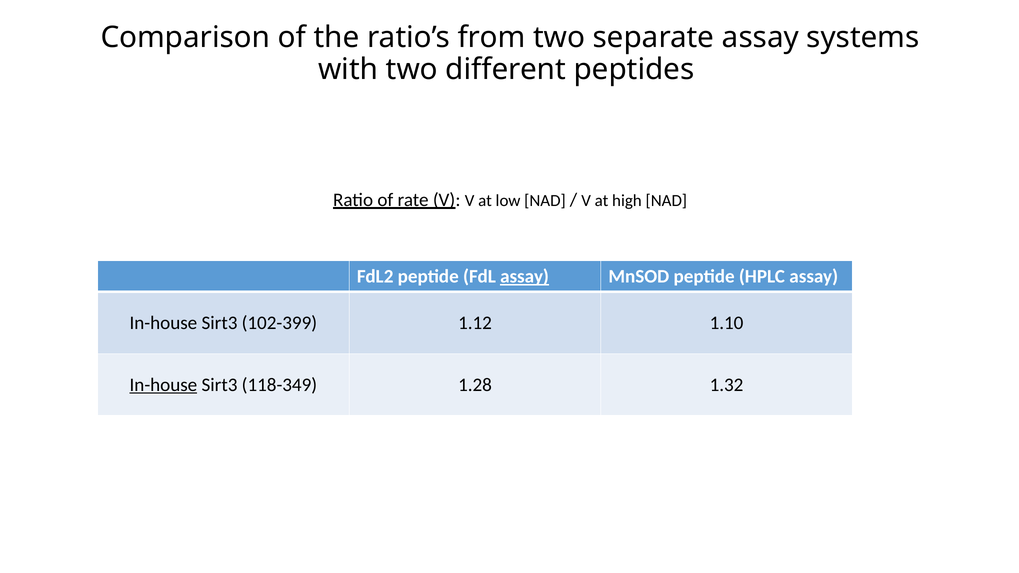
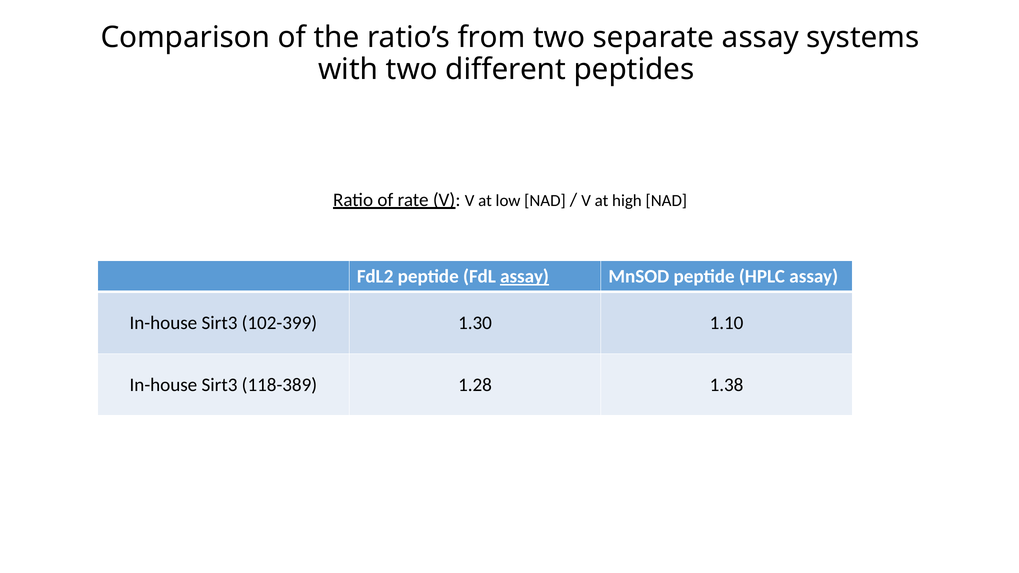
1.12: 1.12 -> 1.30
In-house at (163, 385) underline: present -> none
118-349: 118-349 -> 118-389
1.32: 1.32 -> 1.38
